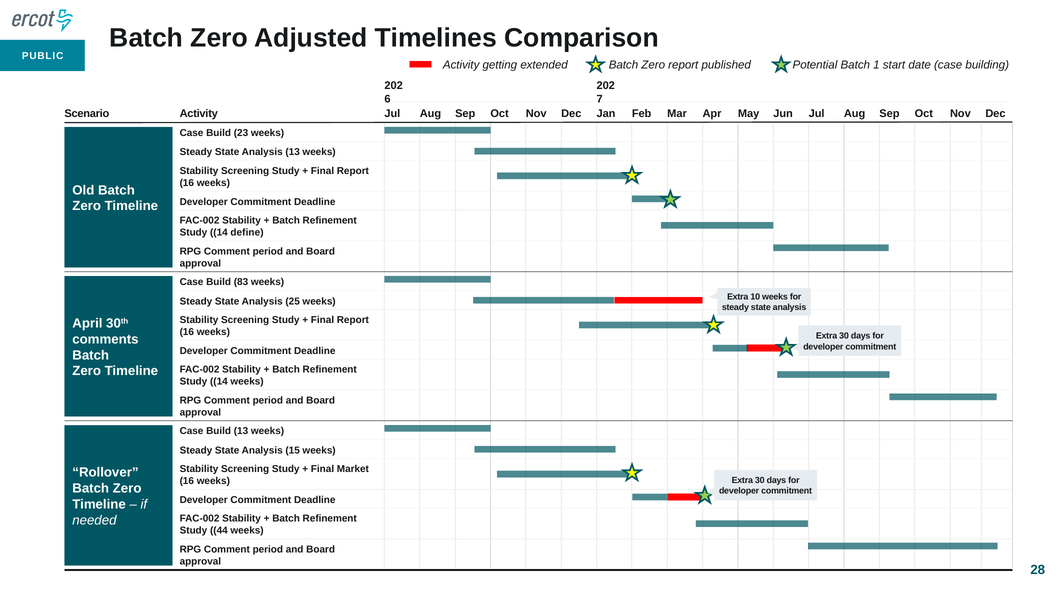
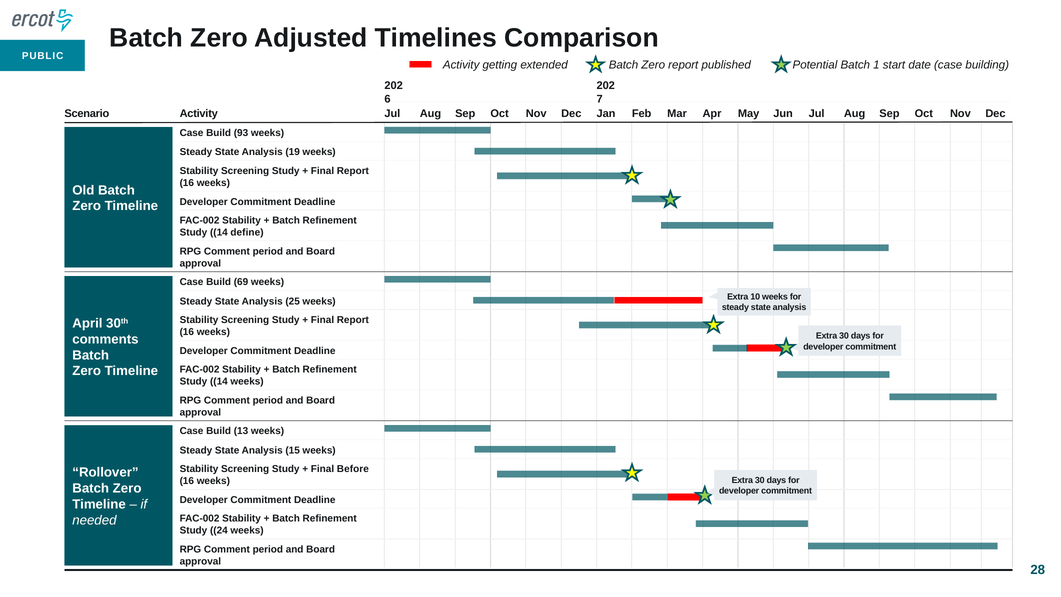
23: 23 -> 93
Analysis 13: 13 -> 19
83: 83 -> 69
Market: Market -> Before
44: 44 -> 24
